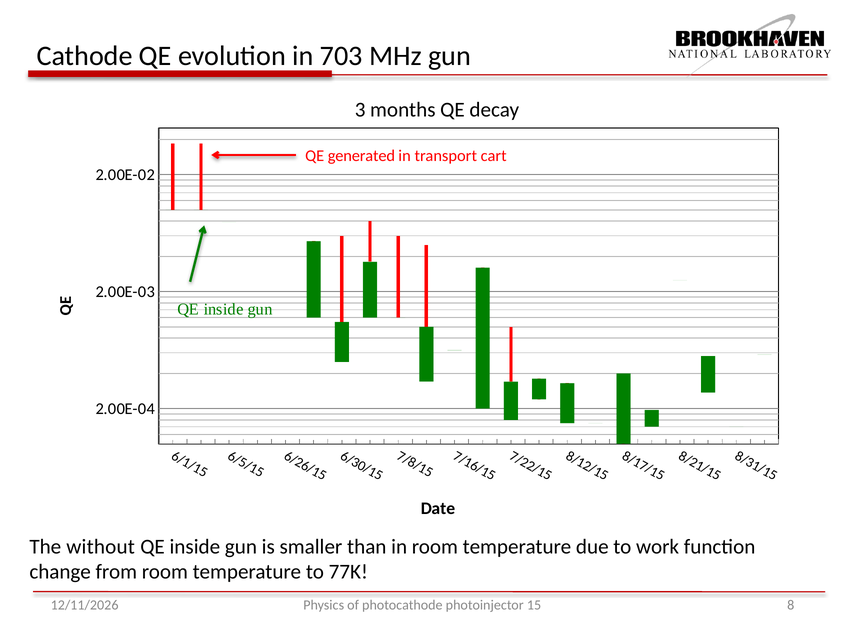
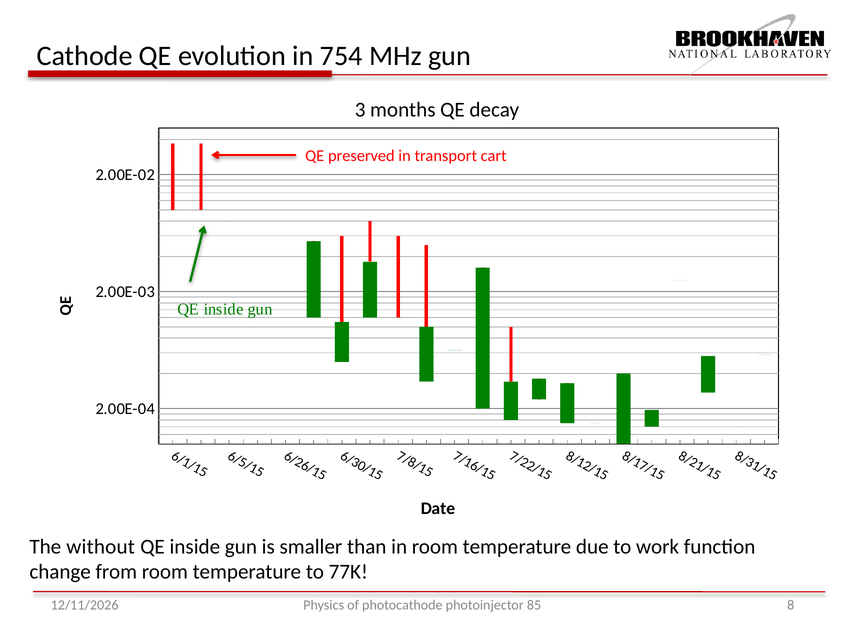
703: 703 -> 754
generated: generated -> preserved
15: 15 -> 85
